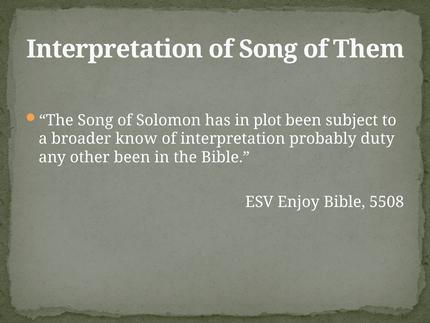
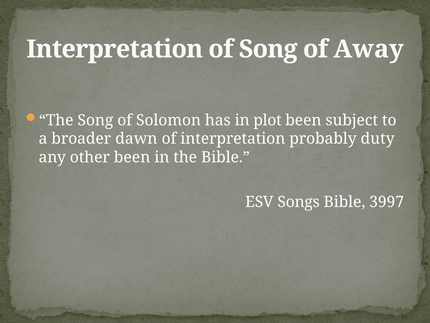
Them: Them -> Away
know: know -> dawn
Enjoy: Enjoy -> Songs
5508: 5508 -> 3997
